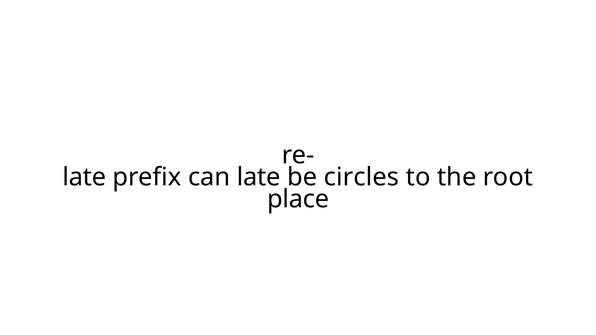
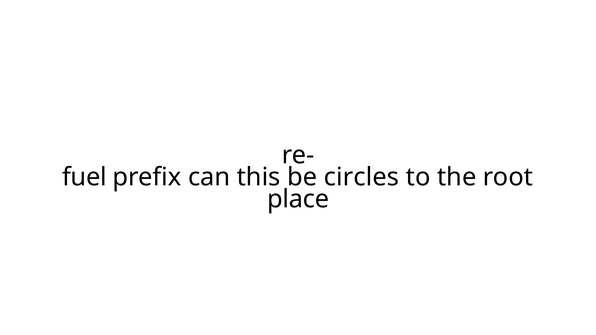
late at (84, 177): late -> fuel
can late: late -> this
